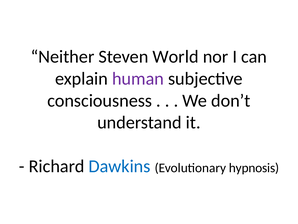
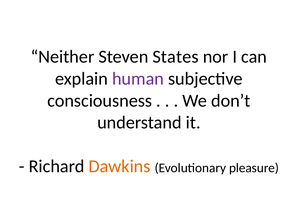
World: World -> States
Dawkins colour: blue -> orange
hypnosis: hypnosis -> pleasure
